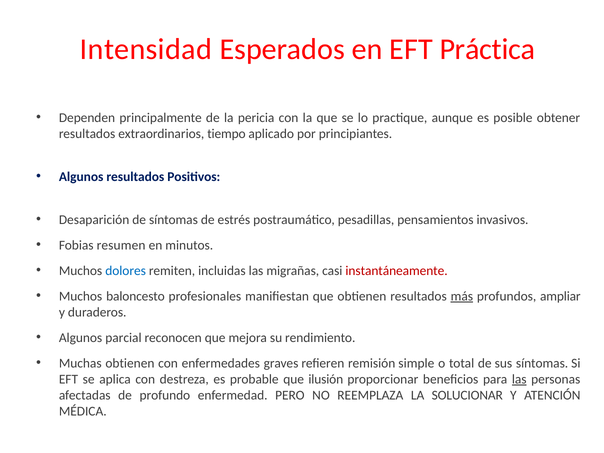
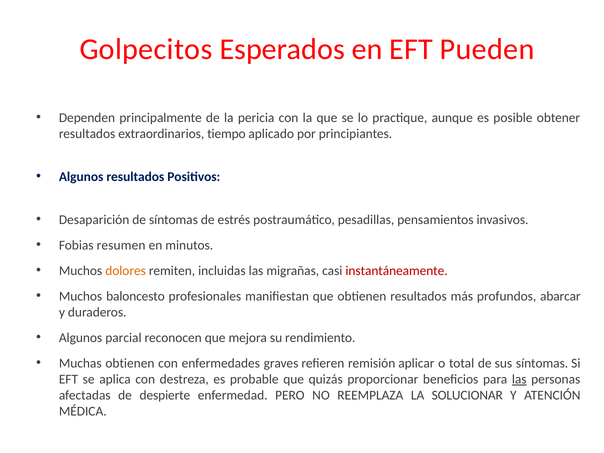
Intensidad: Intensidad -> Golpecitos
Práctica: Práctica -> Pueden
dolores colour: blue -> orange
más underline: present -> none
ampliar: ampliar -> abarcar
simple: simple -> aplicar
ilusión: ilusión -> quizás
profundo: profundo -> despierte
